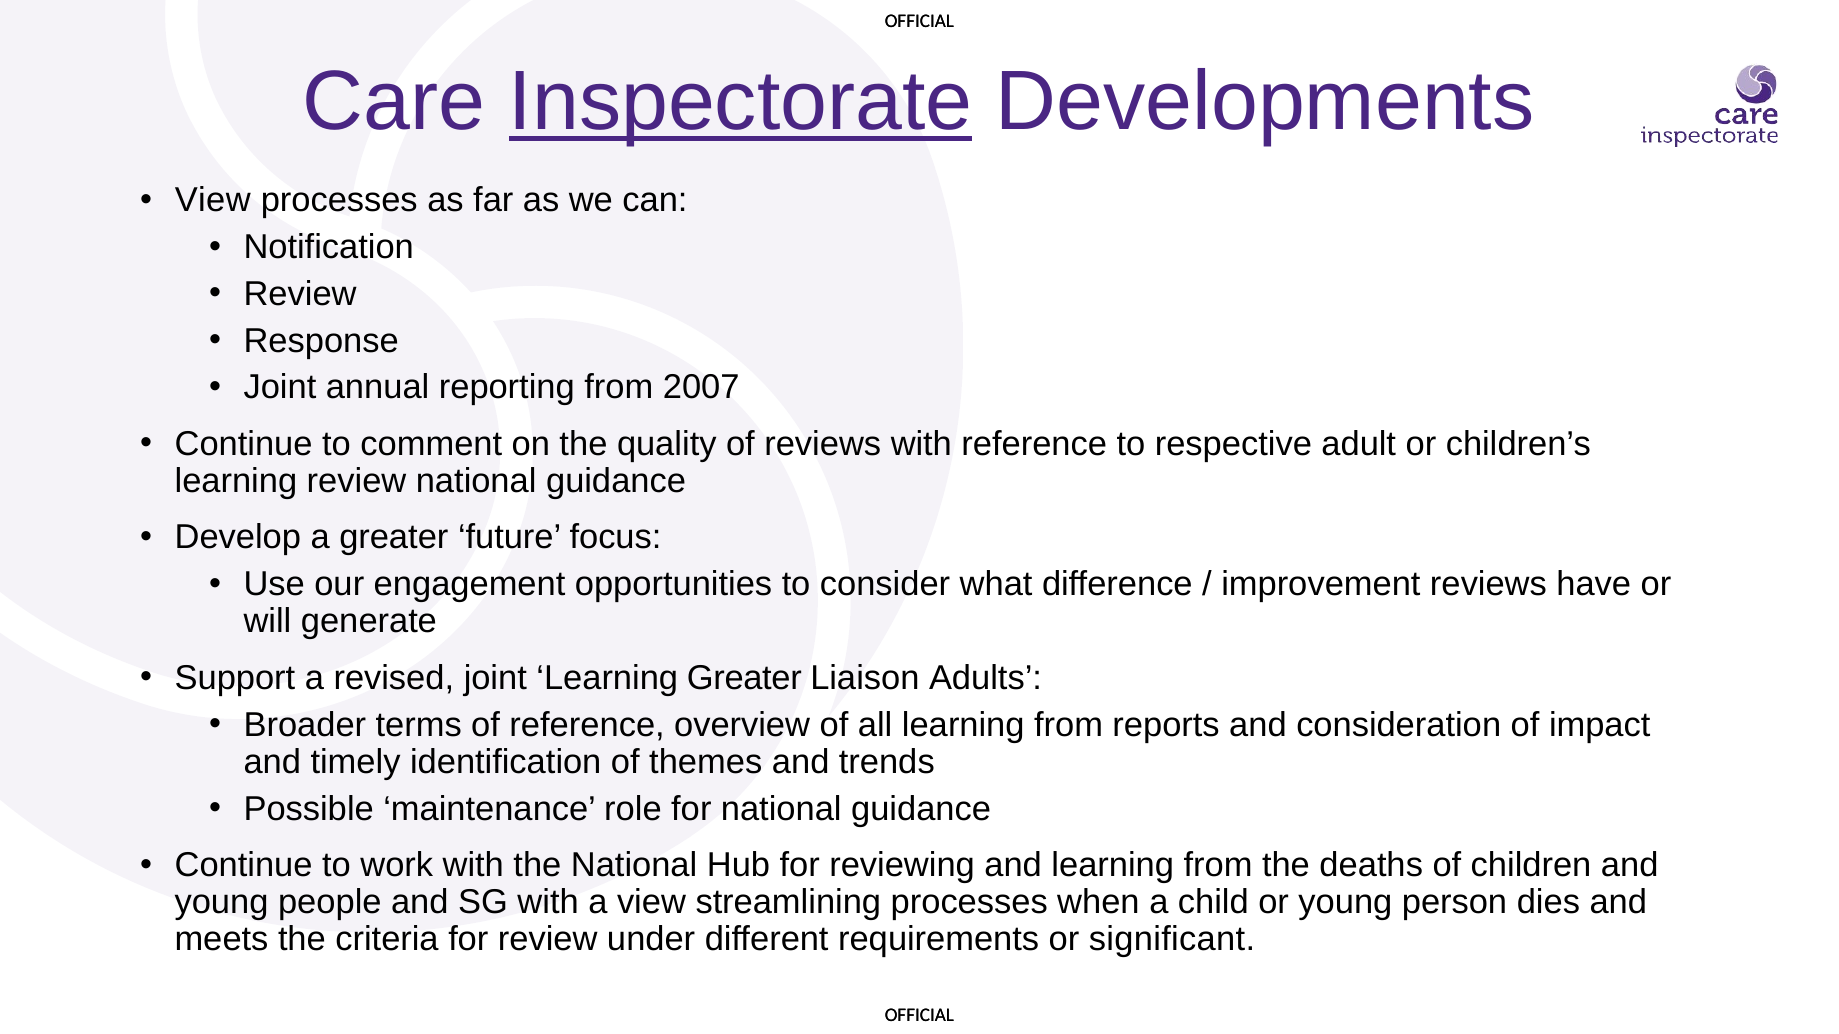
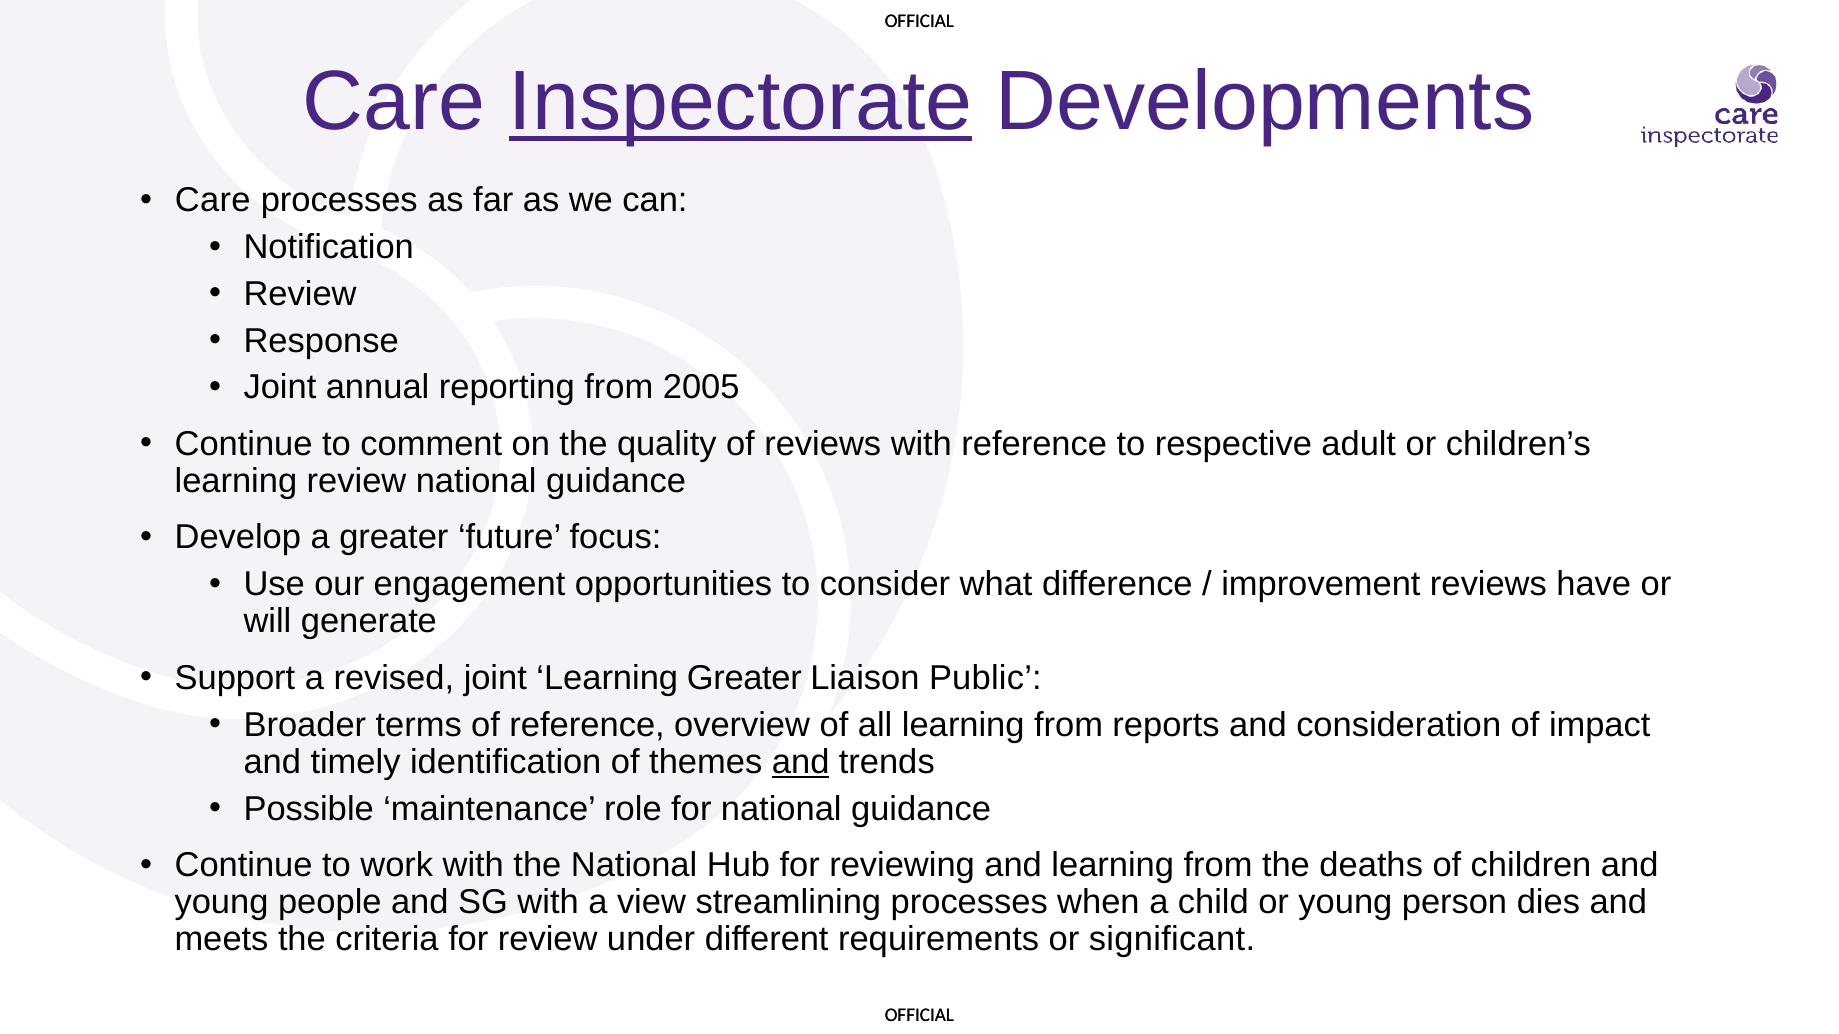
View at (213, 200): View -> Care
2007: 2007 -> 2005
Adults: Adults -> Public
and at (801, 762) underline: none -> present
